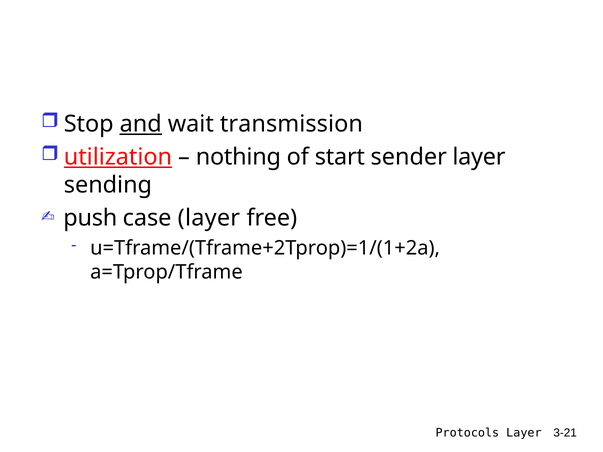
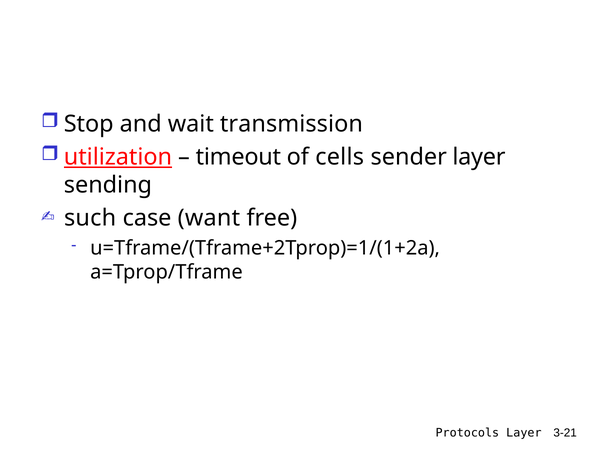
and underline: present -> none
nothing: nothing -> timeout
start: start -> cells
push: push -> such
case layer: layer -> want
